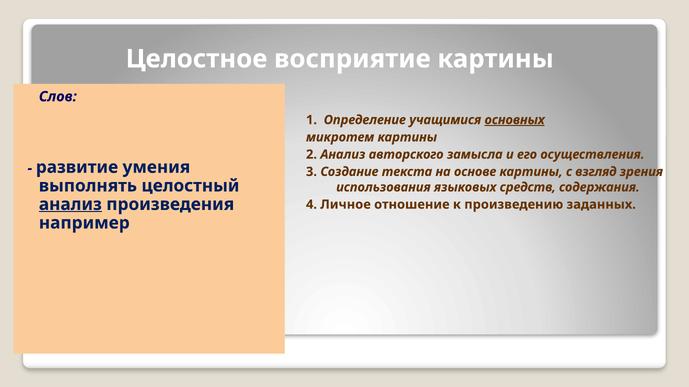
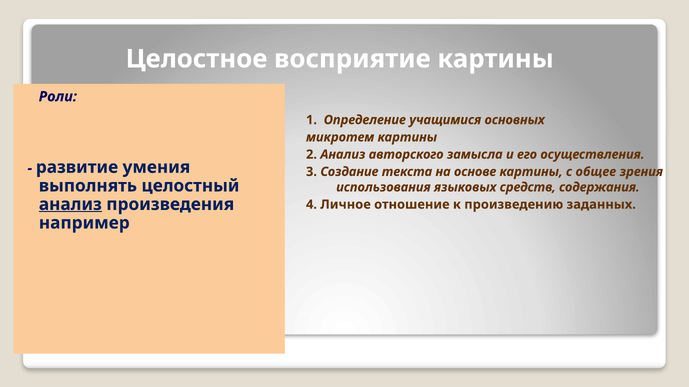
Слов: Слов -> Роли
основных underline: present -> none
взгляд: взгляд -> общее
